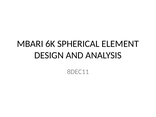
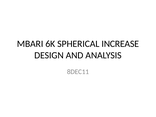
ELEMENT: ELEMENT -> INCREASE
